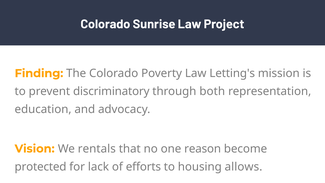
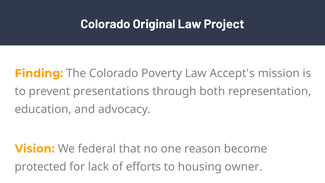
Sunrise: Sunrise -> Original
Letting's: Letting's -> Accept's
discriminatory: discriminatory -> presentations
rentals: rentals -> federal
allows: allows -> owner
